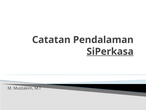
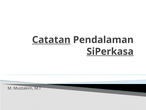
Catatan underline: none -> present
